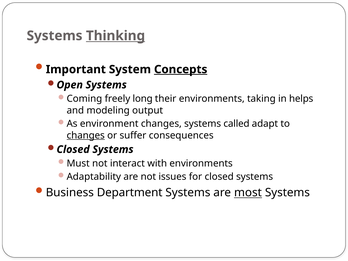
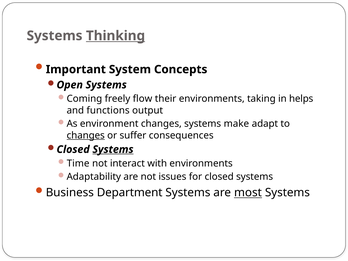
Concepts underline: present -> none
long: long -> flow
modeling: modeling -> functions
called: called -> make
Systems at (113, 149) underline: none -> present
Must: Must -> Time
